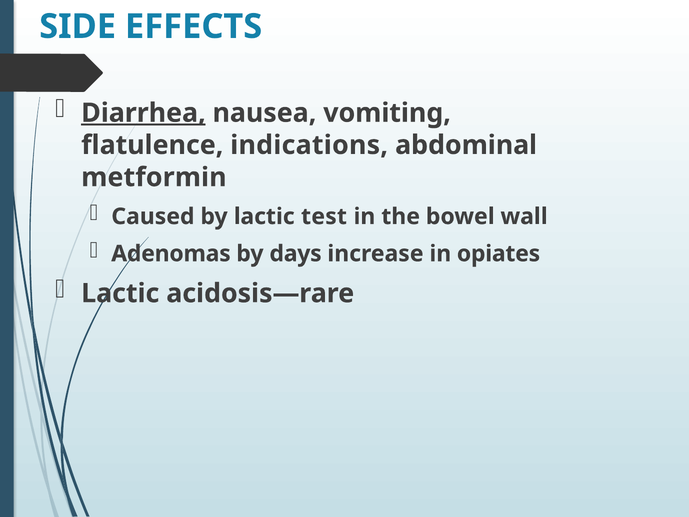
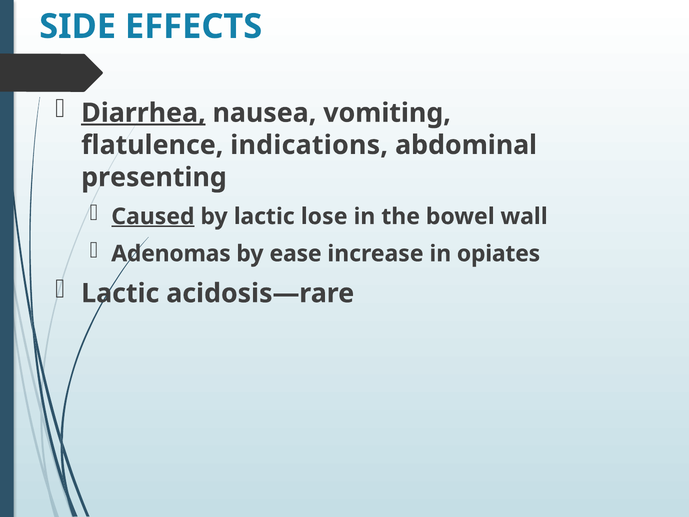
metformin: metformin -> presenting
Caused underline: none -> present
test: test -> lose
days: days -> ease
